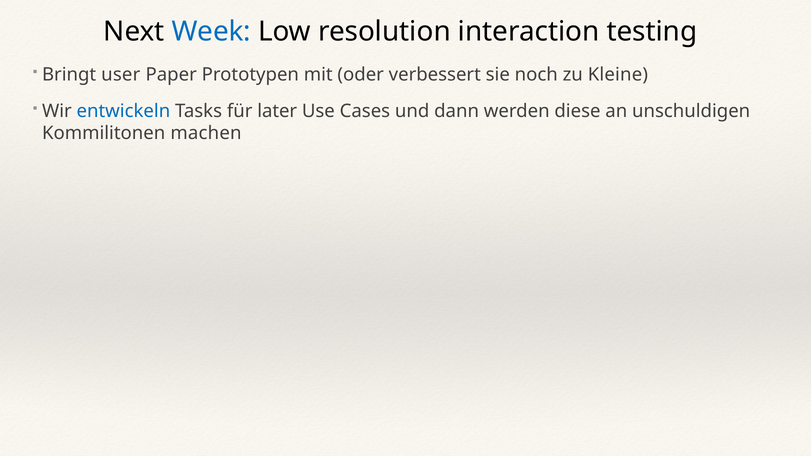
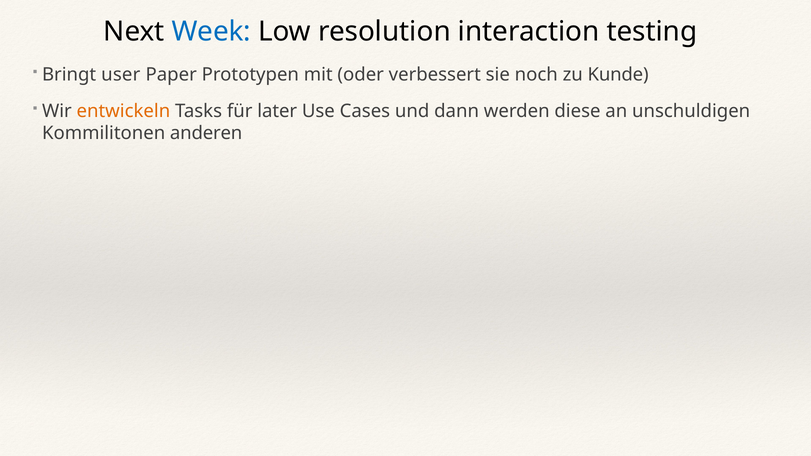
Kleine: Kleine -> Kunde
entwickeln colour: blue -> orange
machen: machen -> anderen
